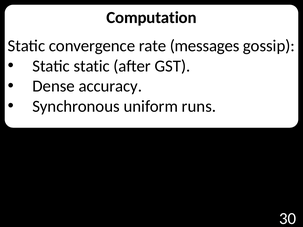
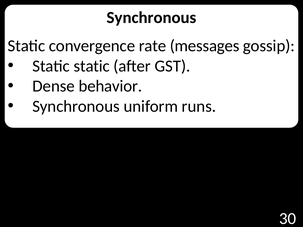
Computation at (152, 18): Computation -> Synchronous
accuracy: accuracy -> behavior
